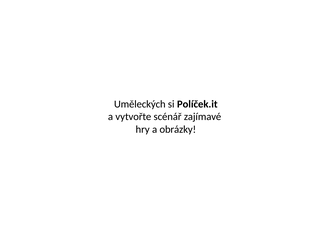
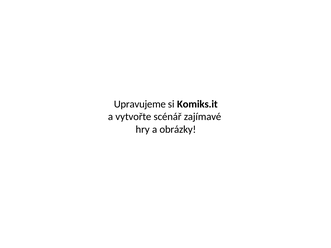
Uměleckých: Uměleckých -> Upravujeme
Políček.it: Políček.it -> Komiks.it
